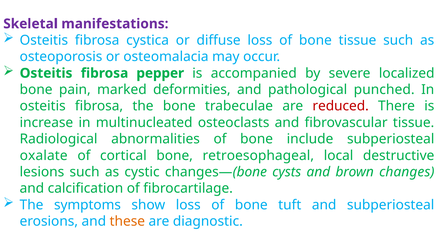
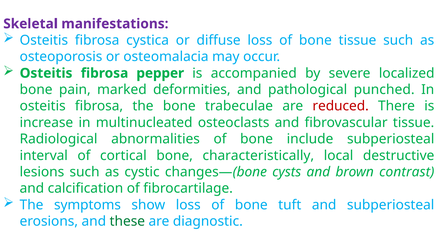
oxalate: oxalate -> interval
retroesophageal: retroesophageal -> characteristically
changes: changes -> contrast
these colour: orange -> green
